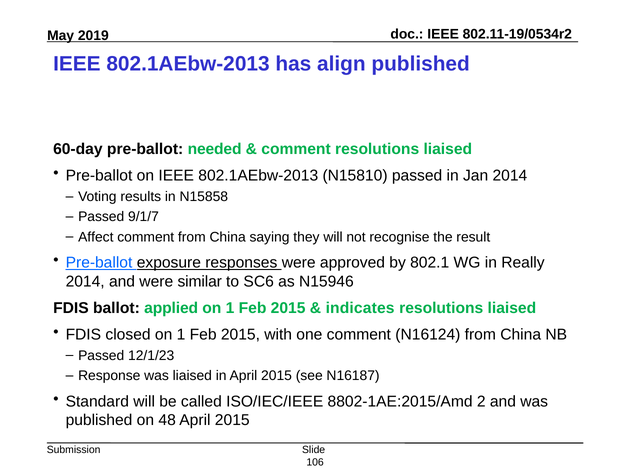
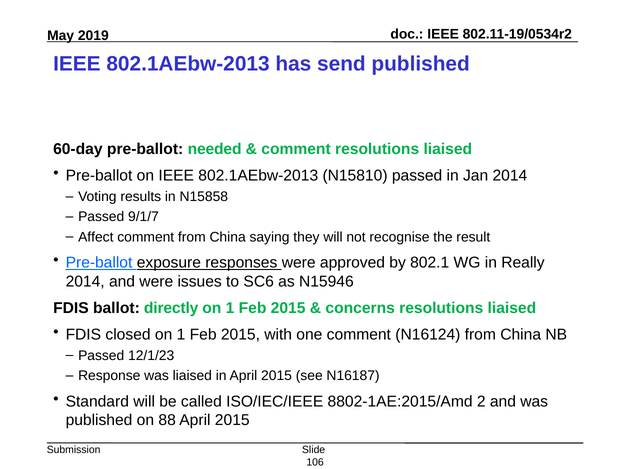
align: align -> send
similar: similar -> issues
applied: applied -> directly
indicates: indicates -> concerns
48: 48 -> 88
